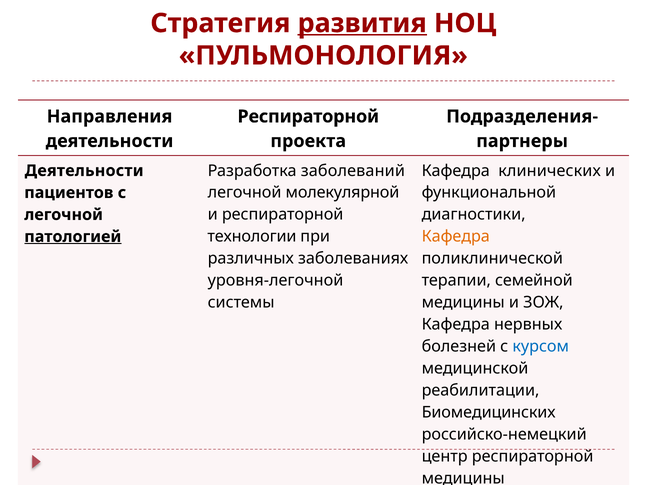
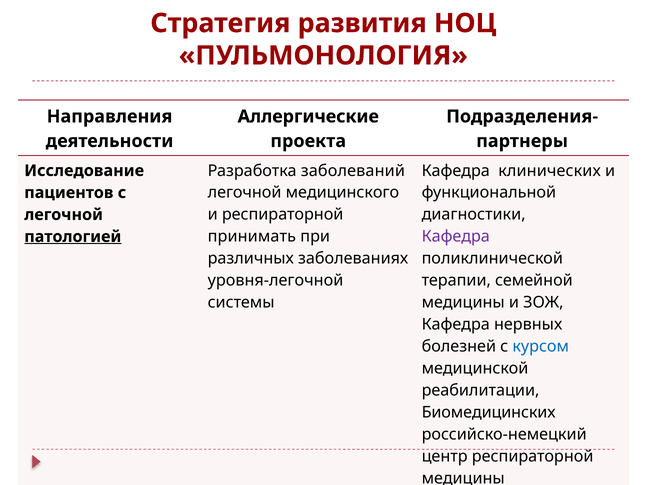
развития underline: present -> none
Респираторной at (308, 117): Респираторной -> Аллергические
Деятельности at (84, 171): Деятельности -> Исследование
молекулярной: молекулярной -> медицинского
технологии: технологии -> принимать
Кафедра at (456, 237) colour: orange -> purple
